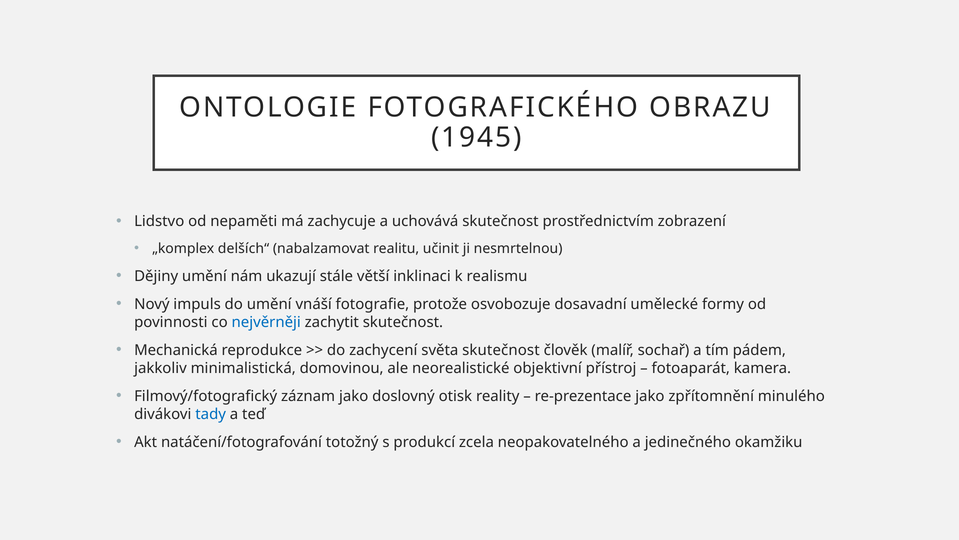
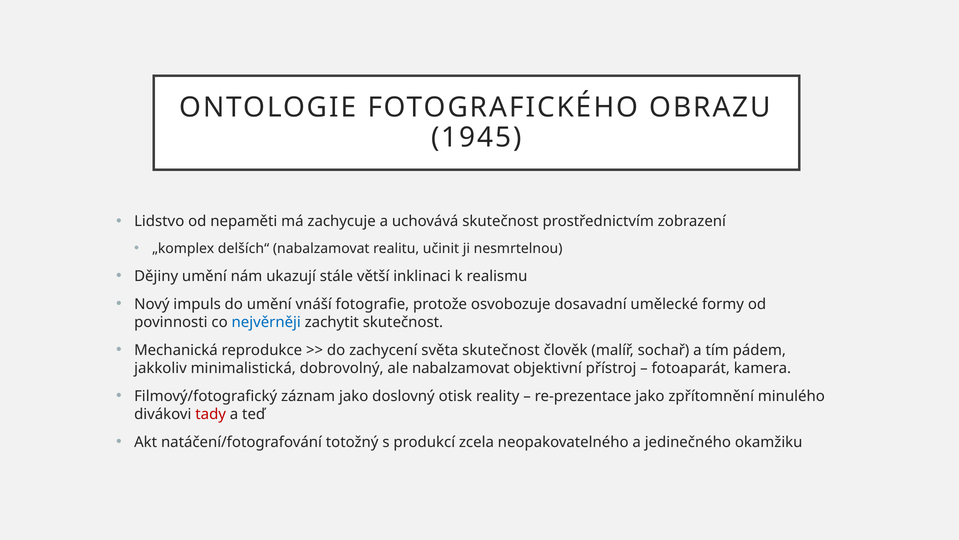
domovinou: domovinou -> dobrovolný
ale neorealistické: neorealistické -> nabalzamovat
tady colour: blue -> red
